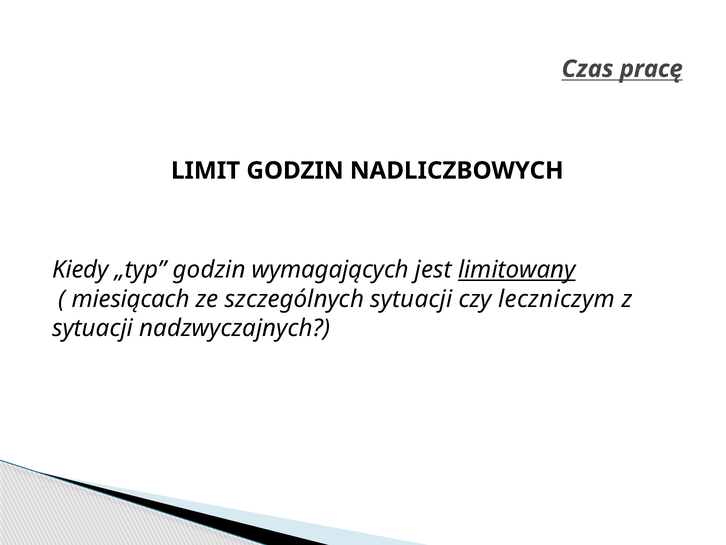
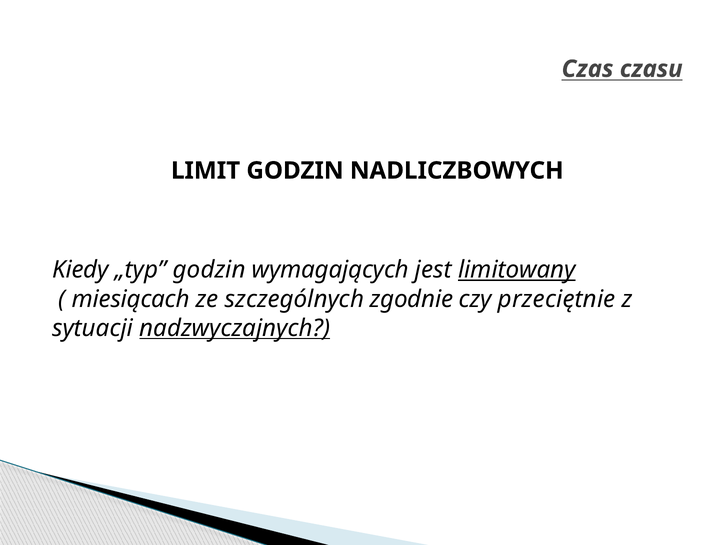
pracę: pracę -> czasu
szczególnych sytuacji: sytuacji -> zgodnie
leczniczym: leczniczym -> przeciętnie
nadzwyczajnych underline: none -> present
